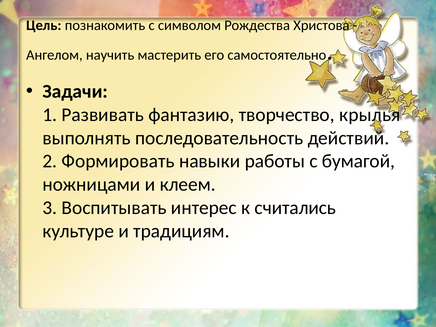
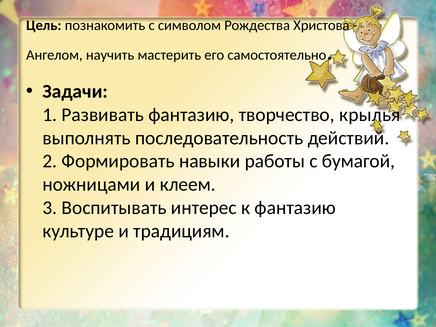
к считались: считались -> фантазию
